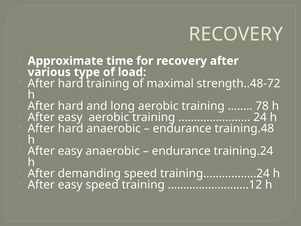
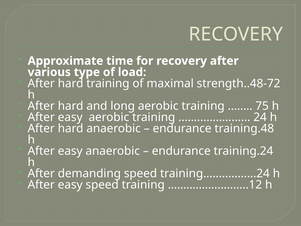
78: 78 -> 75
